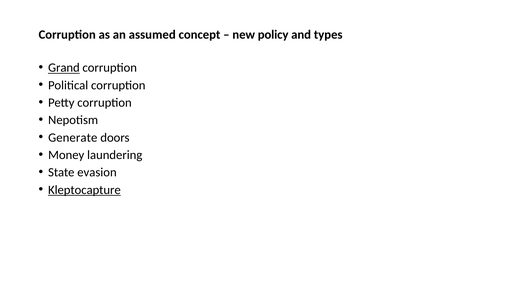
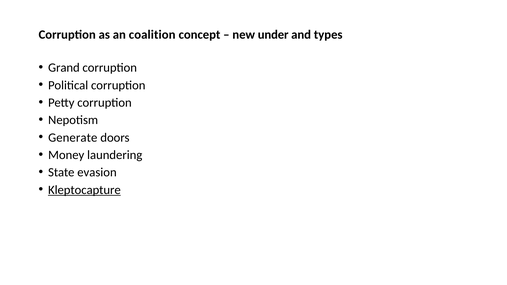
assumed: assumed -> coalition
policy: policy -> under
Grand underline: present -> none
